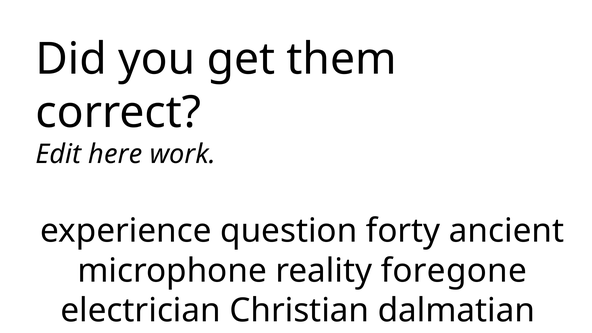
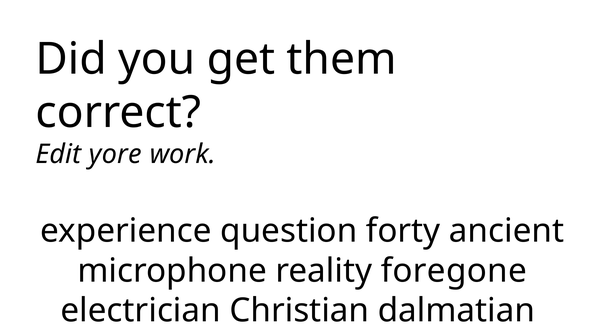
here: here -> yore
